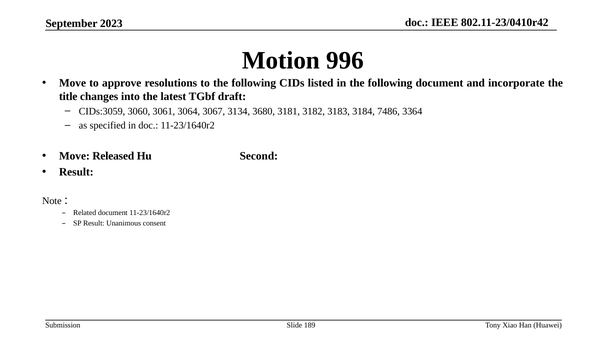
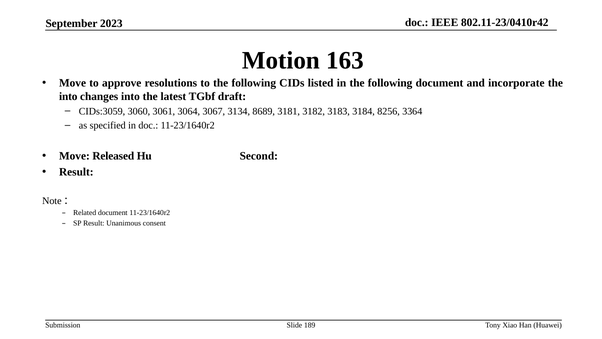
996: 996 -> 163
title at (68, 96): title -> into
3680: 3680 -> 8689
7486: 7486 -> 8256
